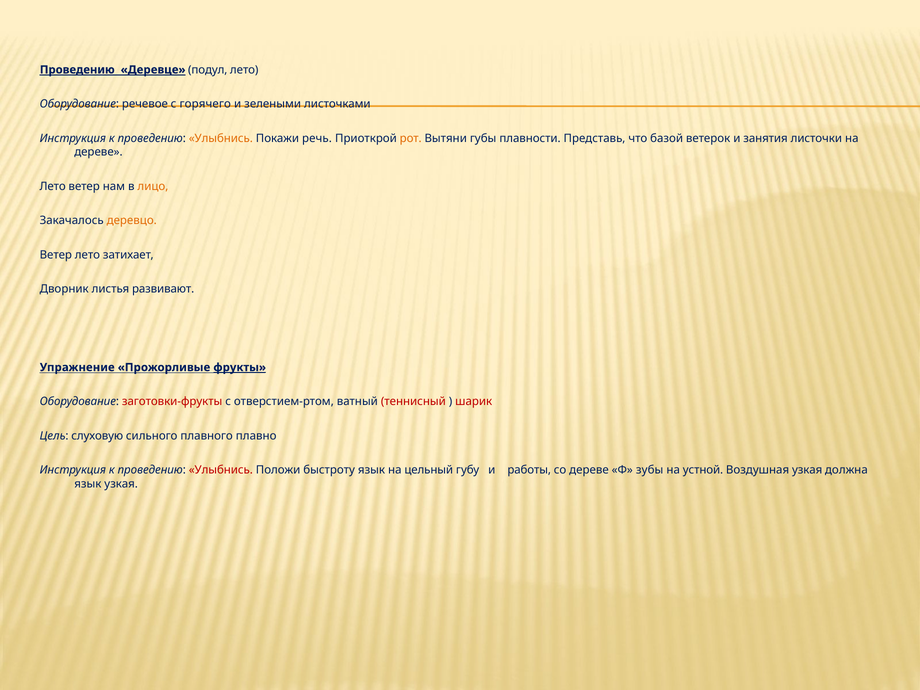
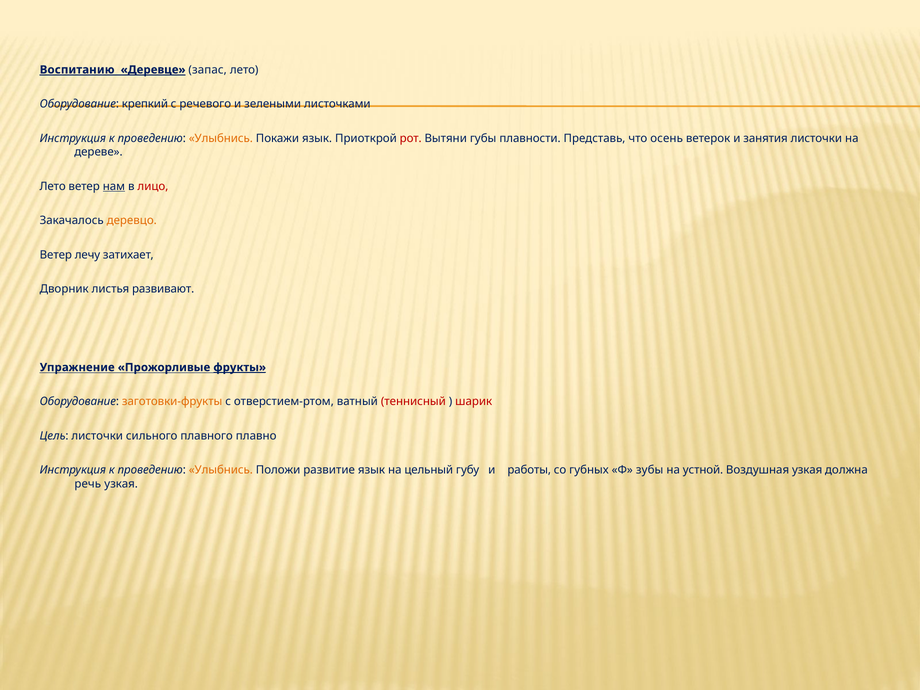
Проведению at (77, 70): Проведению -> Воспитанию
подул: подул -> запас
речевое: речевое -> крепкий
горячего: горячего -> речевого
Покажи речь: речь -> язык
рот colour: orange -> red
базой: базой -> осень
нам underline: none -> present
лицо colour: orange -> red
Ветер лето: лето -> лечу
заготовки-фрукты colour: red -> orange
Цель слуховую: слуховую -> листочки
Улыбнись at (221, 470) colour: red -> orange
быстроту: быстроту -> развитие
со дереве: дереве -> губных
язык at (88, 484): язык -> речь
